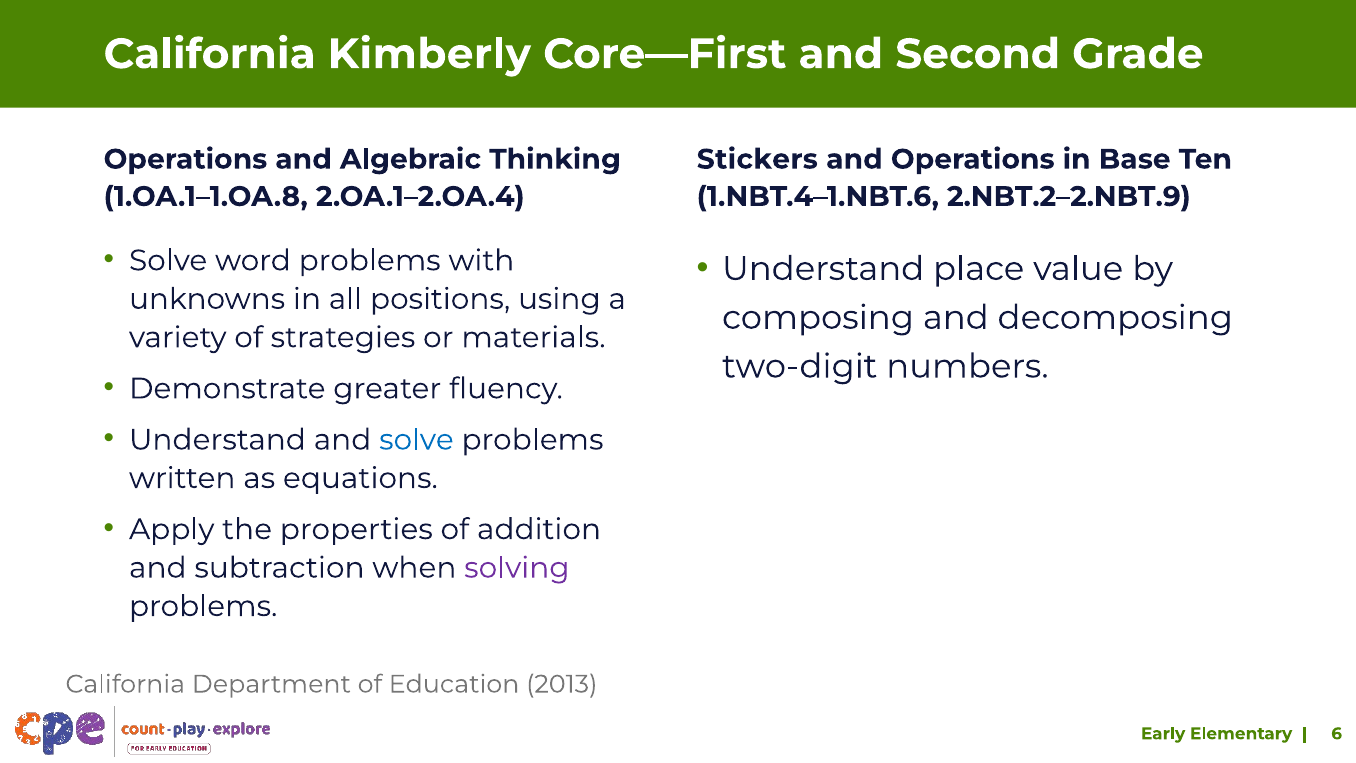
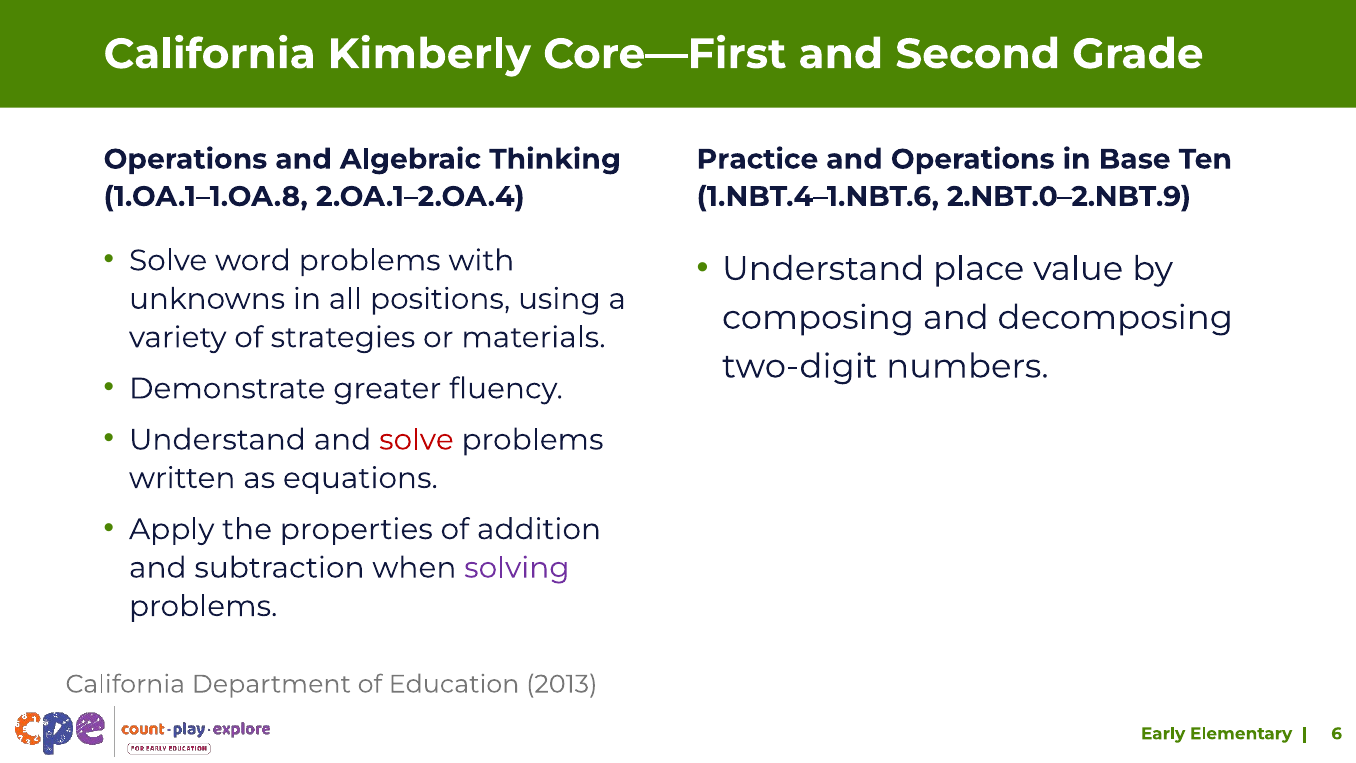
Stickers: Stickers -> Practice
2.NBT.2–2.NBT.9: 2.NBT.2–2.NBT.9 -> 2.NBT.0–2.NBT.9
solve at (416, 440) colour: blue -> red
